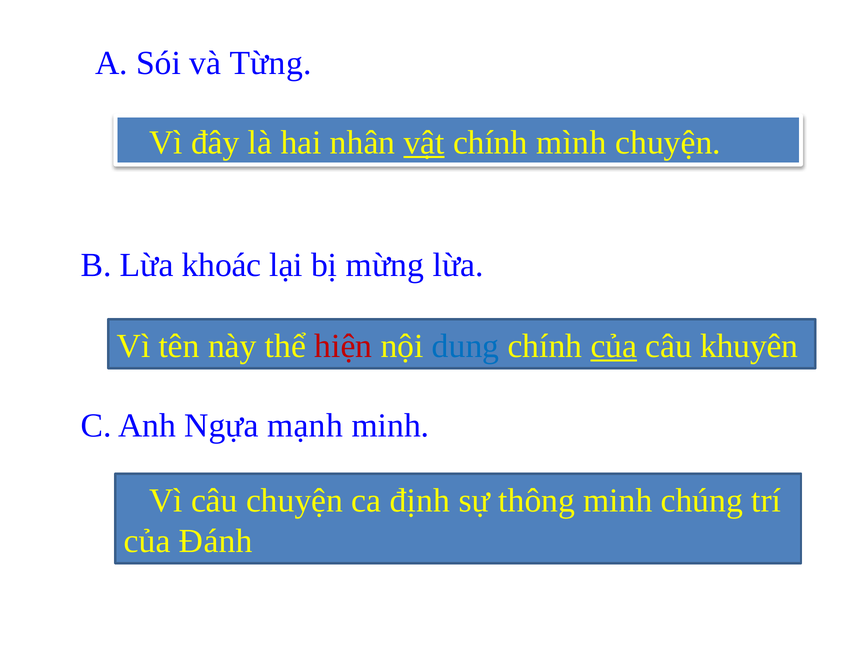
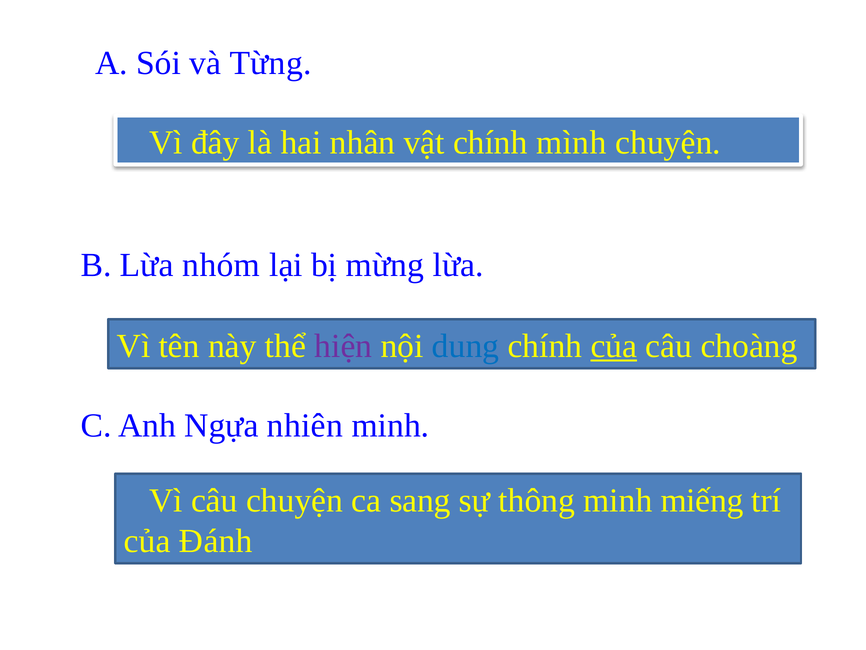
vật underline: present -> none
khoác: khoác -> nhóm
hiện colour: red -> purple
khuyên: khuyên -> choàng
mạnh: mạnh -> nhiên
định: định -> sang
chúng: chúng -> miếng
